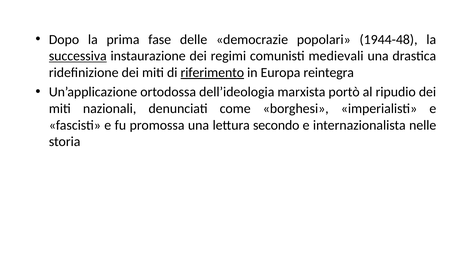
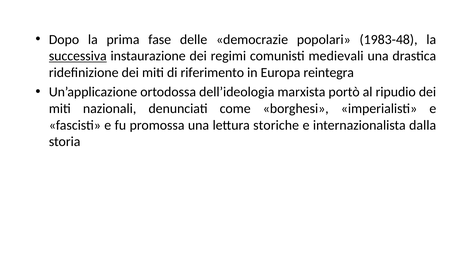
1944-48: 1944-48 -> 1983-48
riferimento underline: present -> none
secondo: secondo -> storiche
nelle: nelle -> dalla
